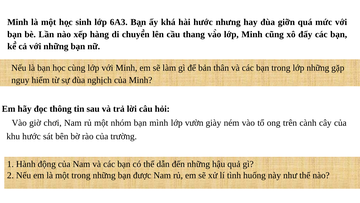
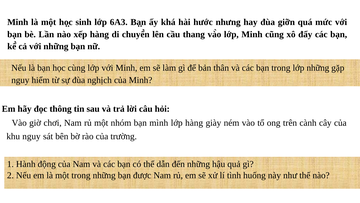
lớp vườn: vườn -> hàng
khu hước: hước -> nguy
